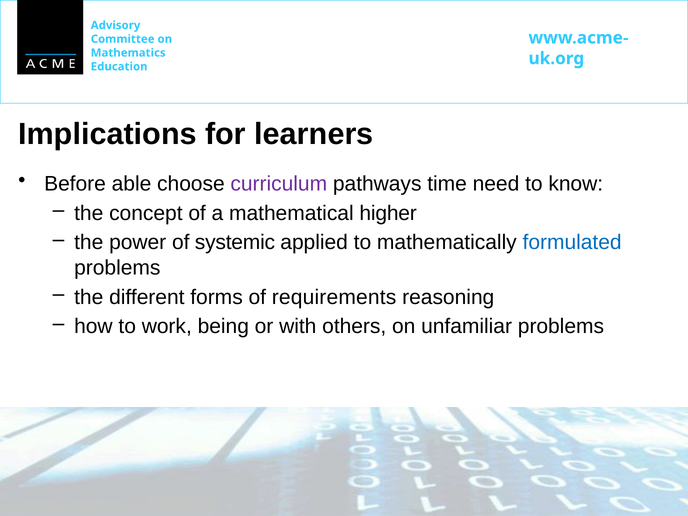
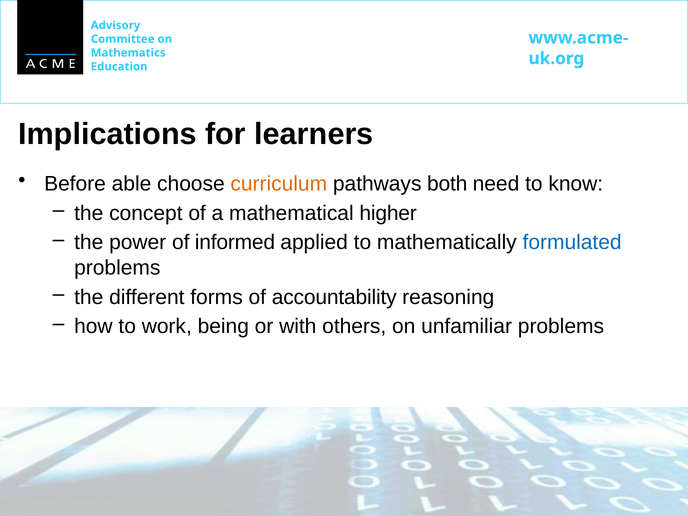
curriculum colour: purple -> orange
time: time -> both
systemic: systemic -> informed
requirements: requirements -> accountability
